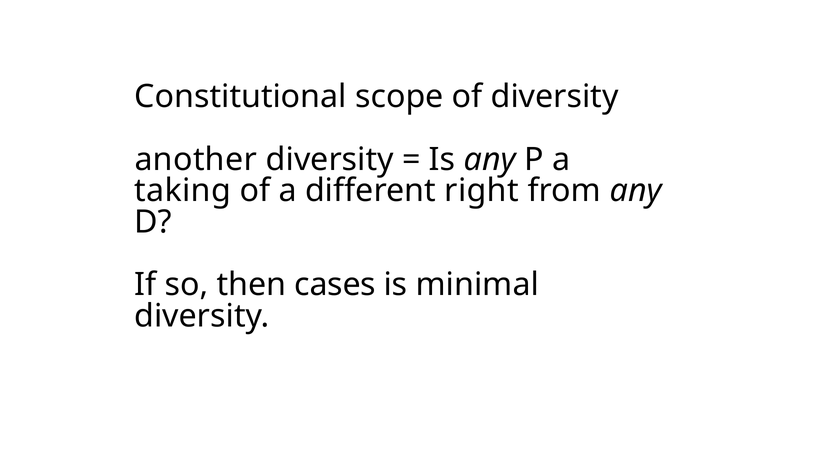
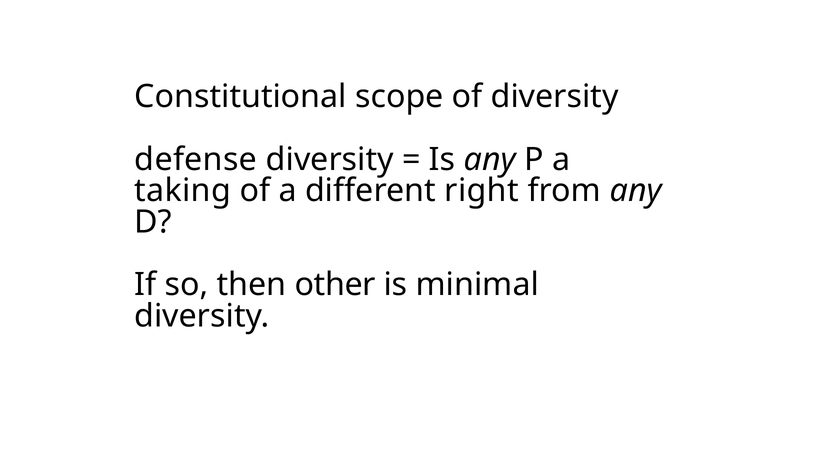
another: another -> defense
cases: cases -> other
